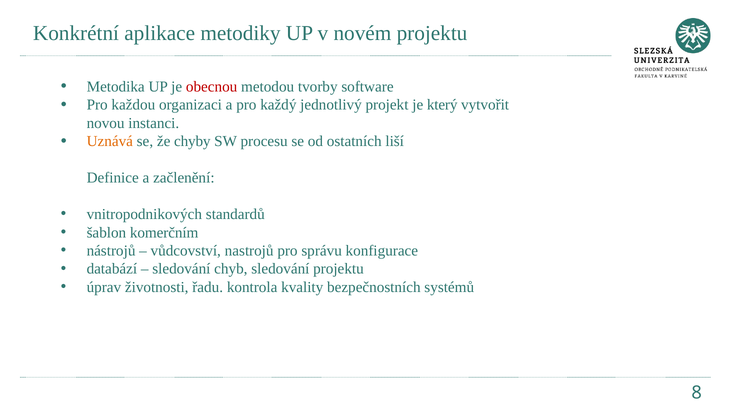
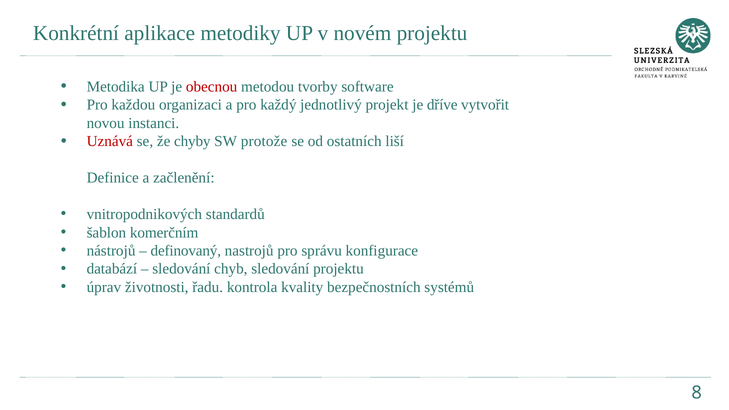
který: který -> dříve
Uznává colour: orange -> red
procesu: procesu -> protože
vůdcovství: vůdcovství -> definovaný
